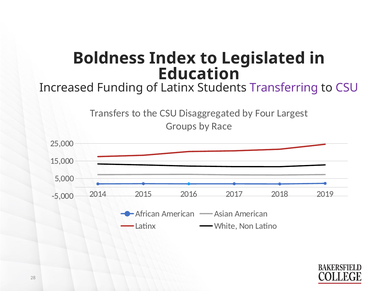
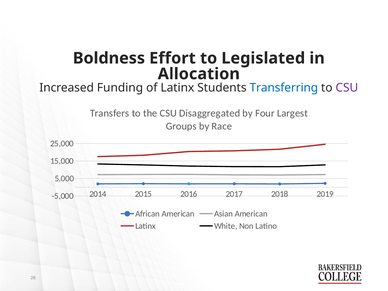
Index: Index -> Effort
Education: Education -> Allocation
Transferring colour: purple -> blue
